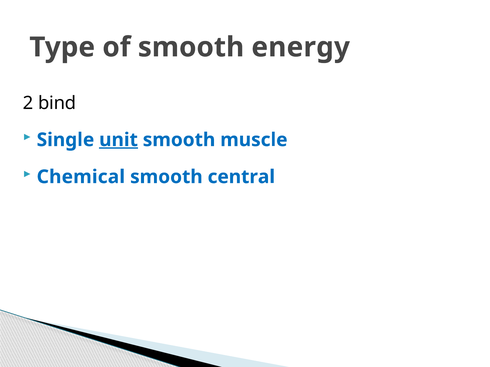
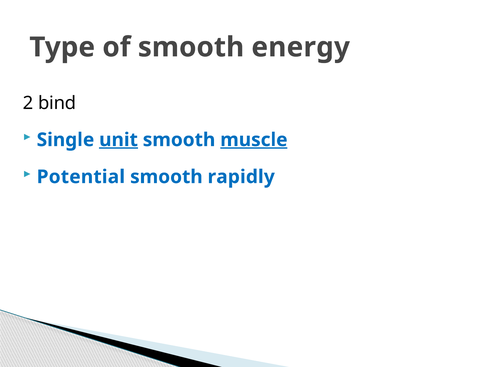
muscle underline: none -> present
Chemical: Chemical -> Potential
central: central -> rapidly
